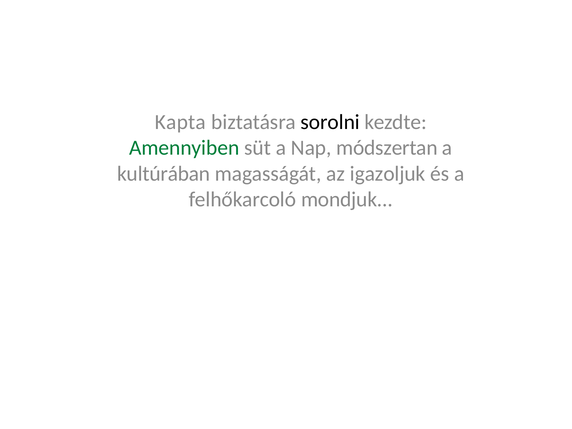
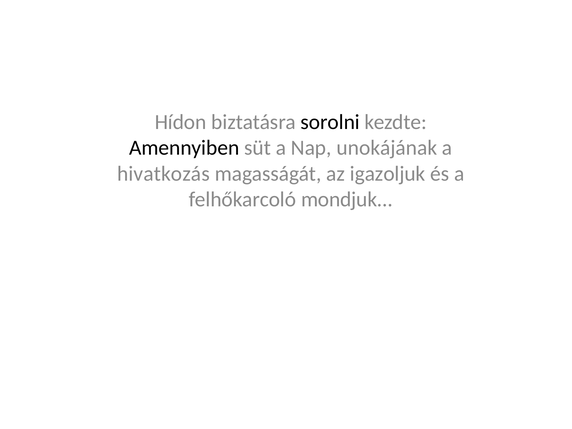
Kapta: Kapta -> Hídon
Amennyiben colour: green -> black
módszertan: módszertan -> unokájának
kultúrában: kultúrában -> hivatkozás
